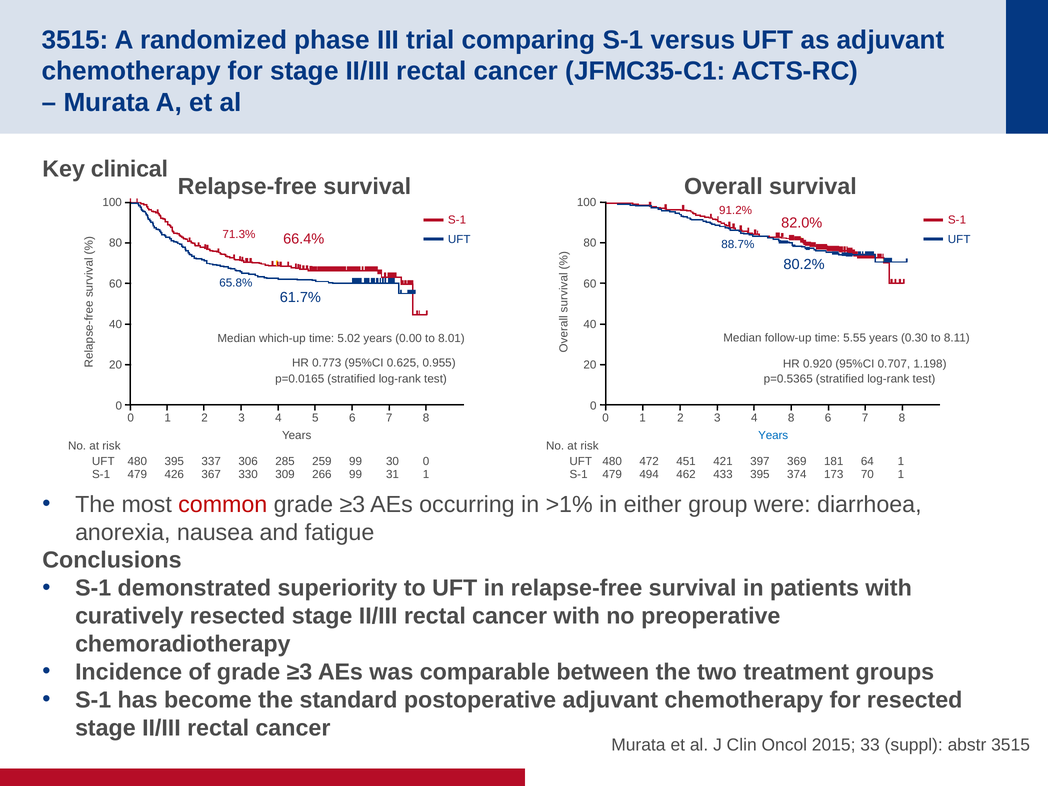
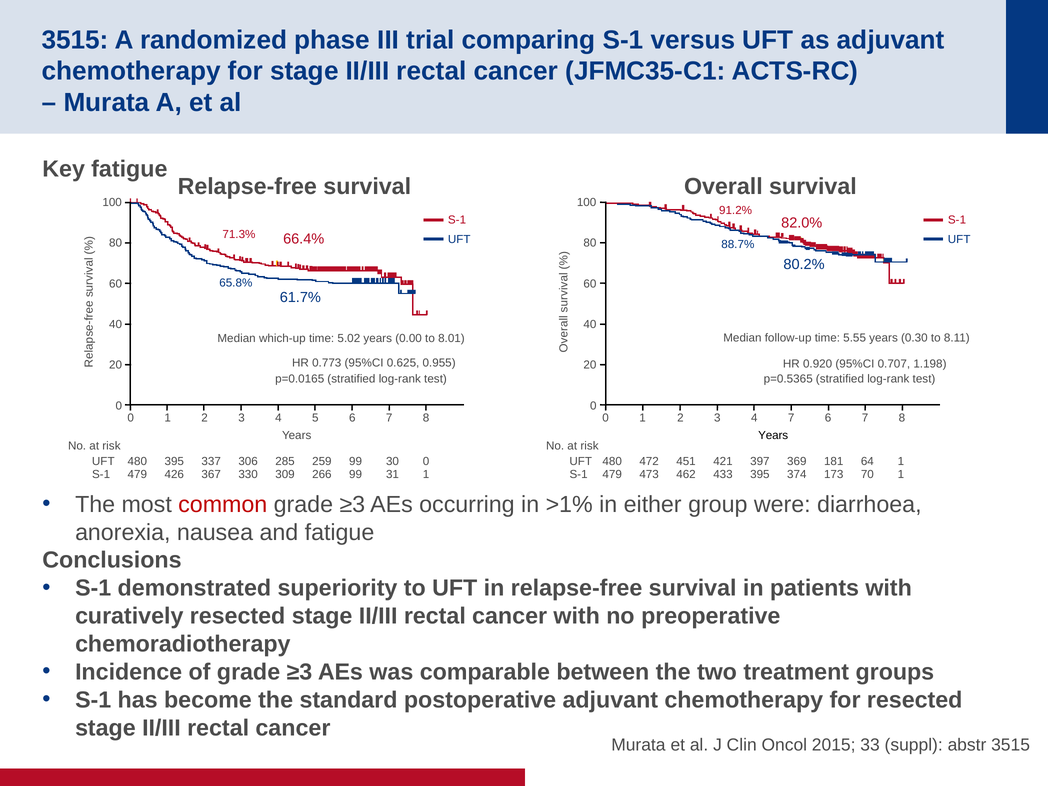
Key clinical: clinical -> fatigue
4 8: 8 -> 7
Years at (773, 435) colour: blue -> black
494: 494 -> 473
